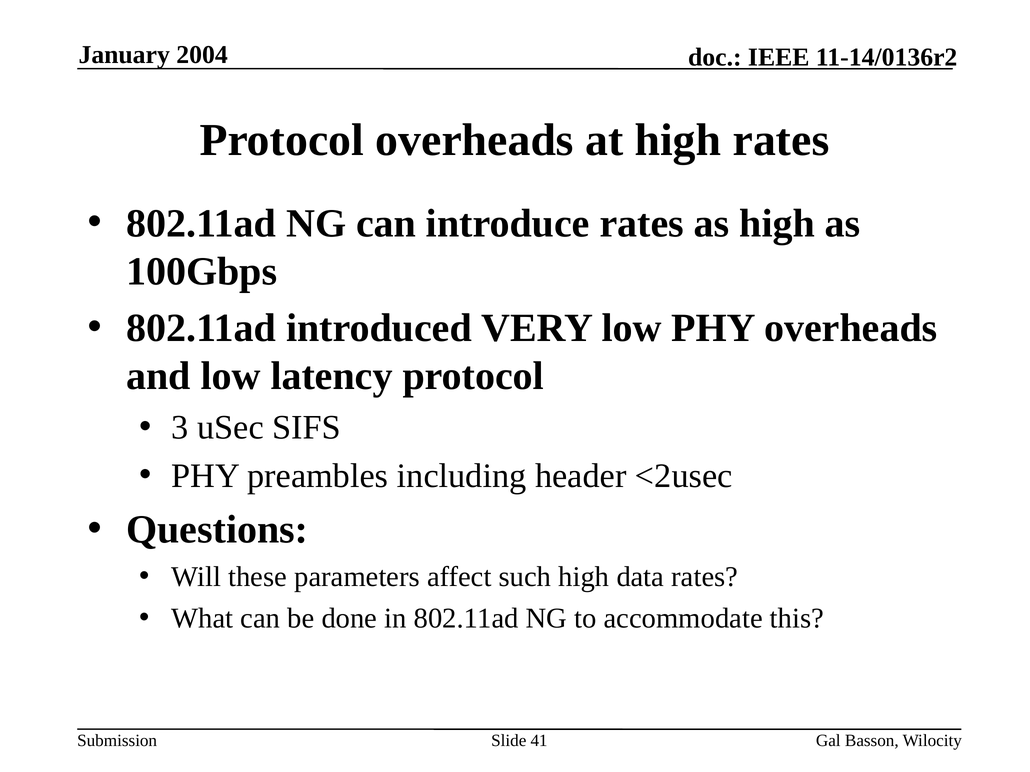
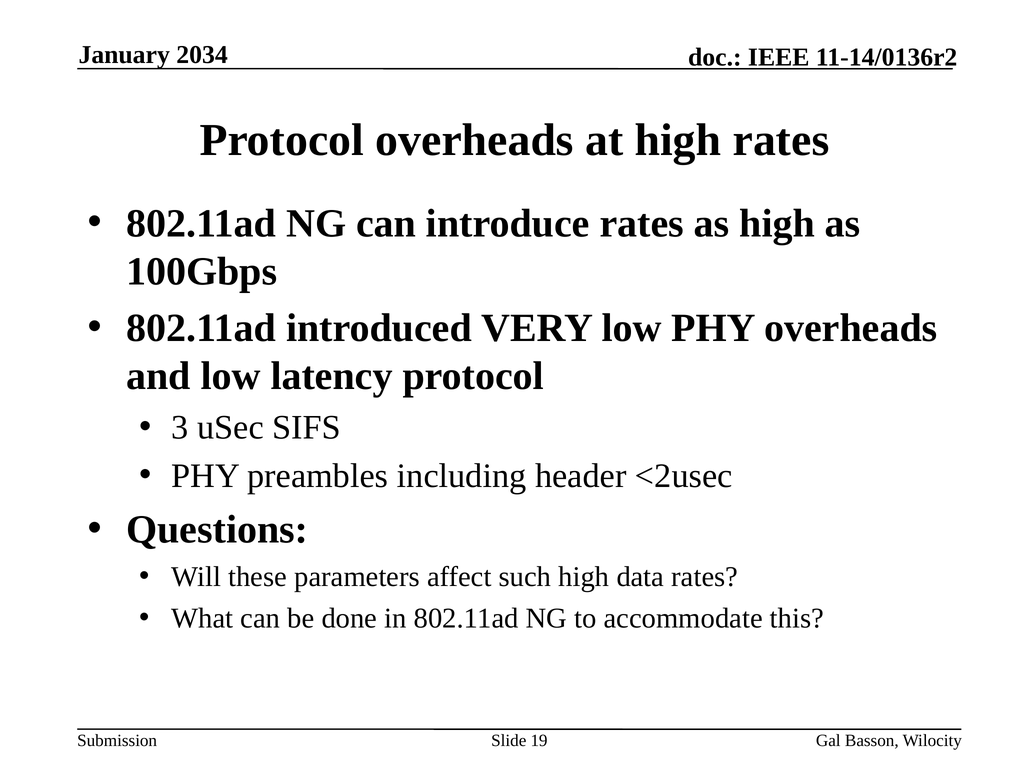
2004: 2004 -> 2034
41: 41 -> 19
